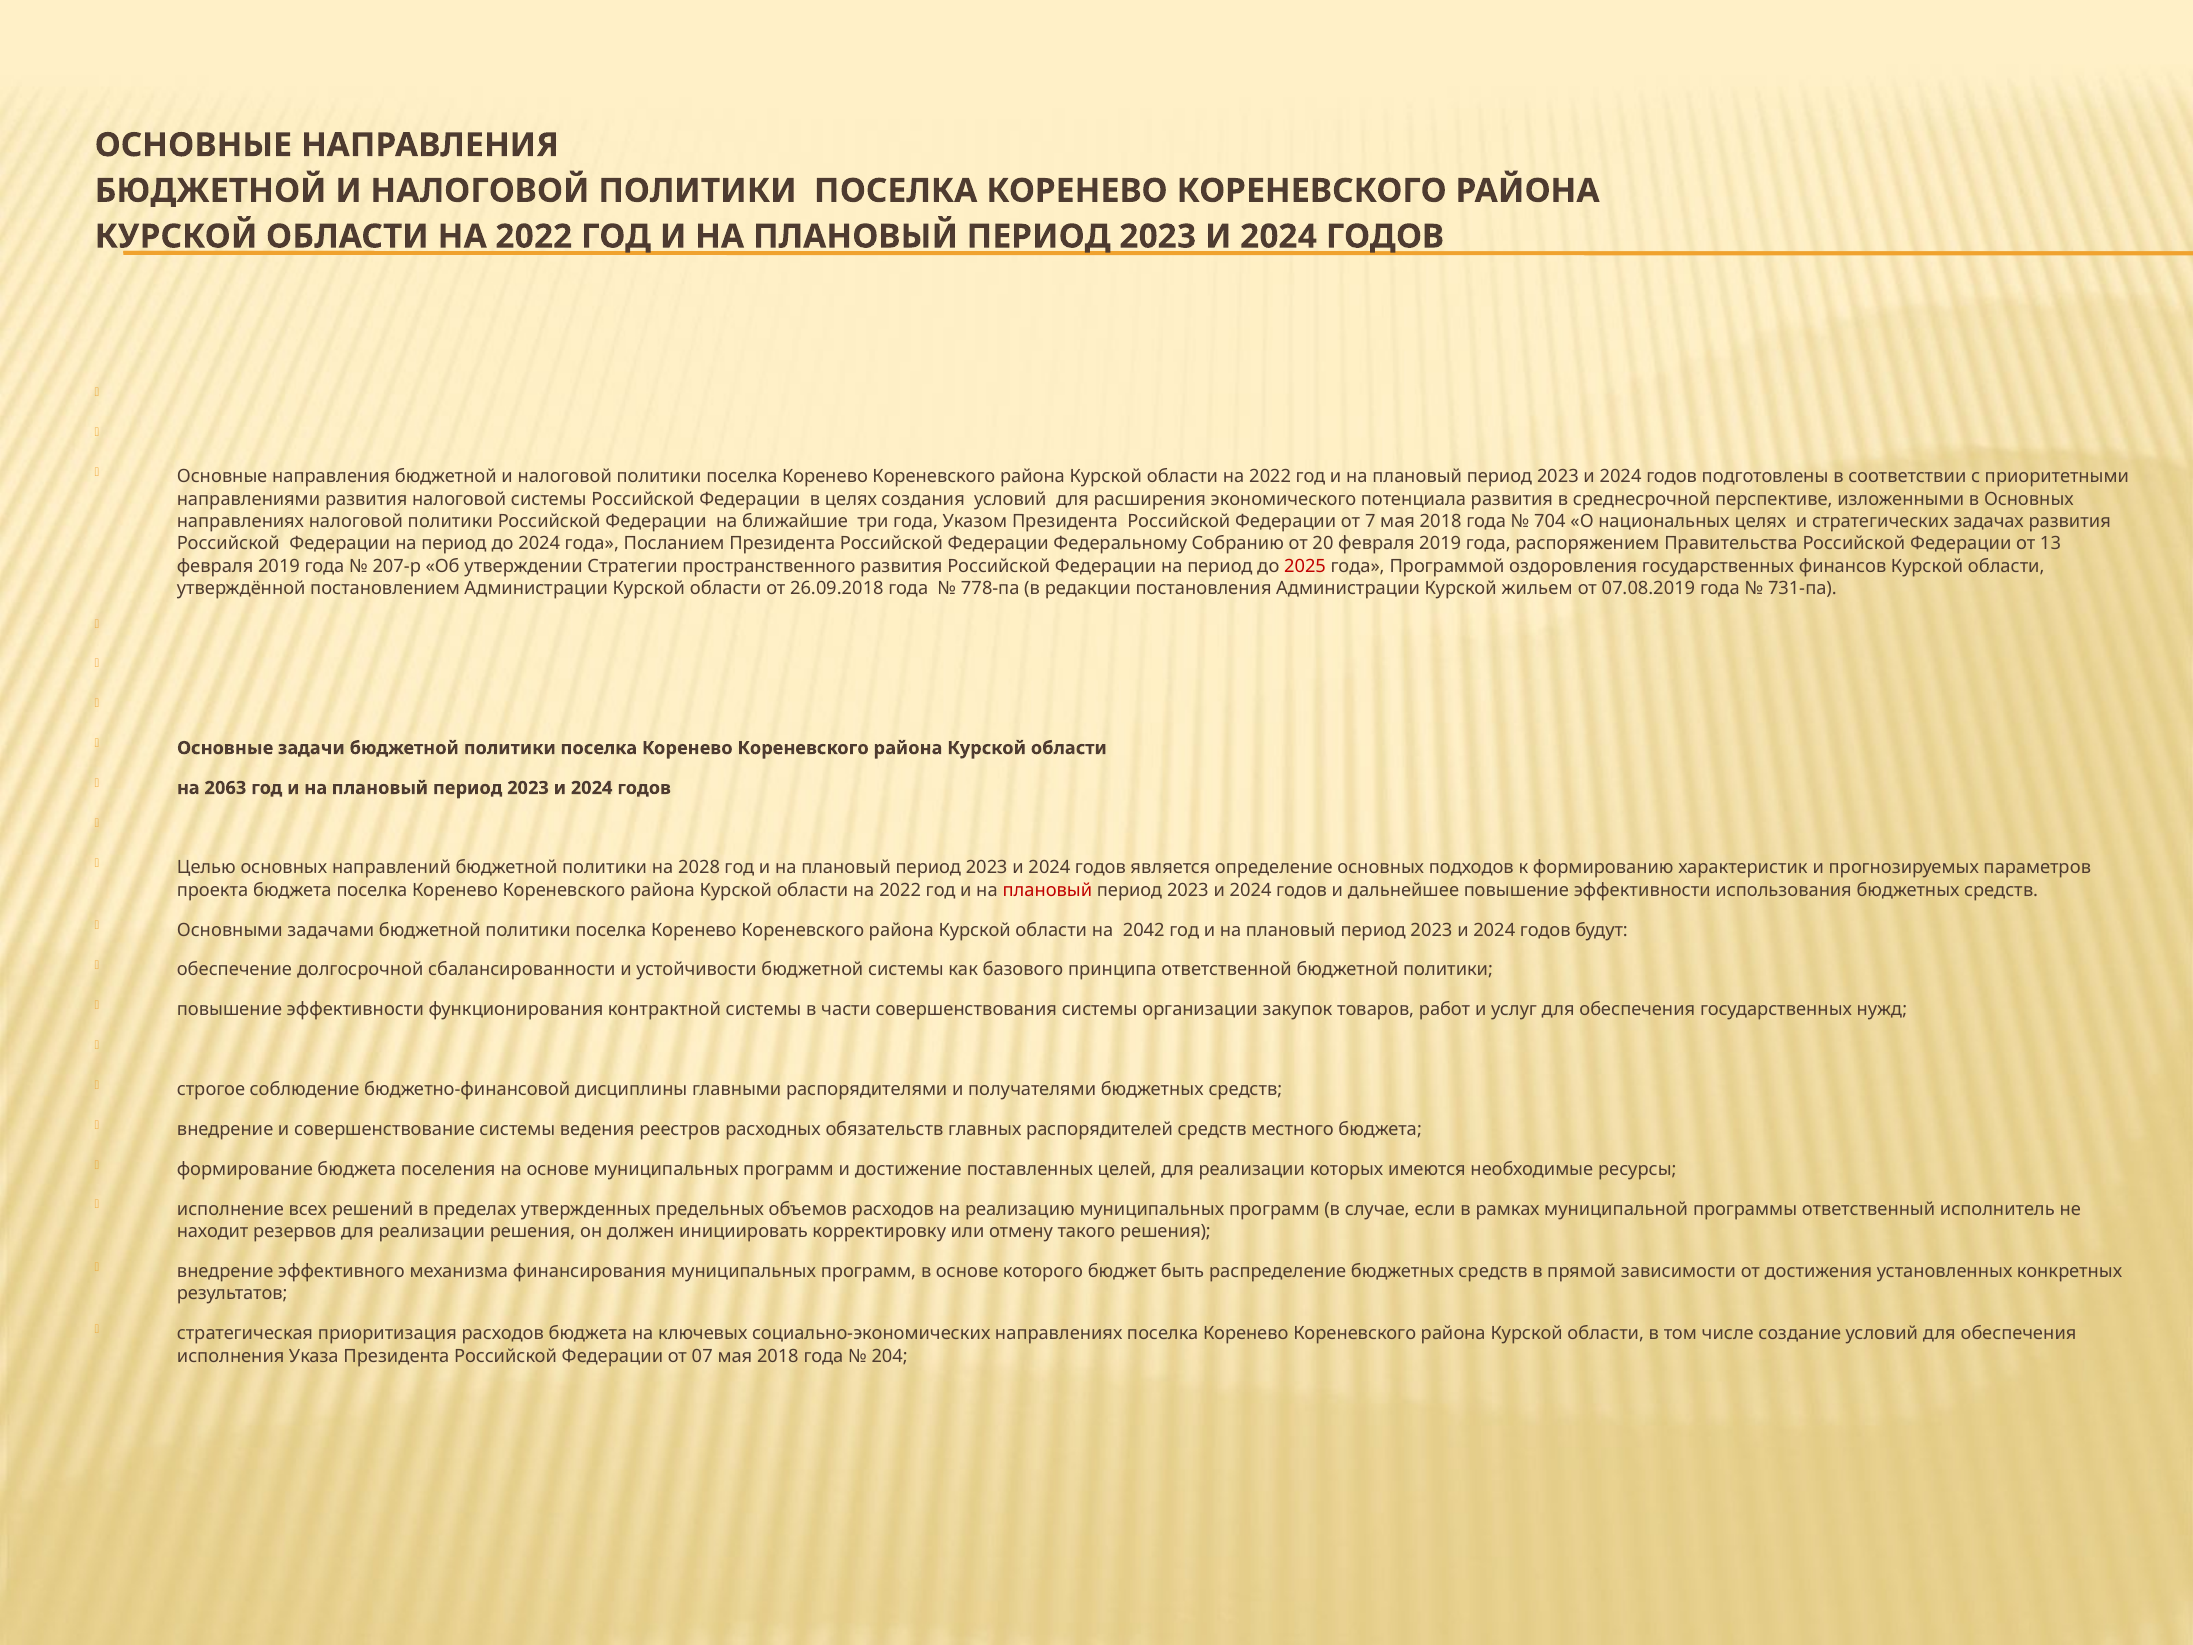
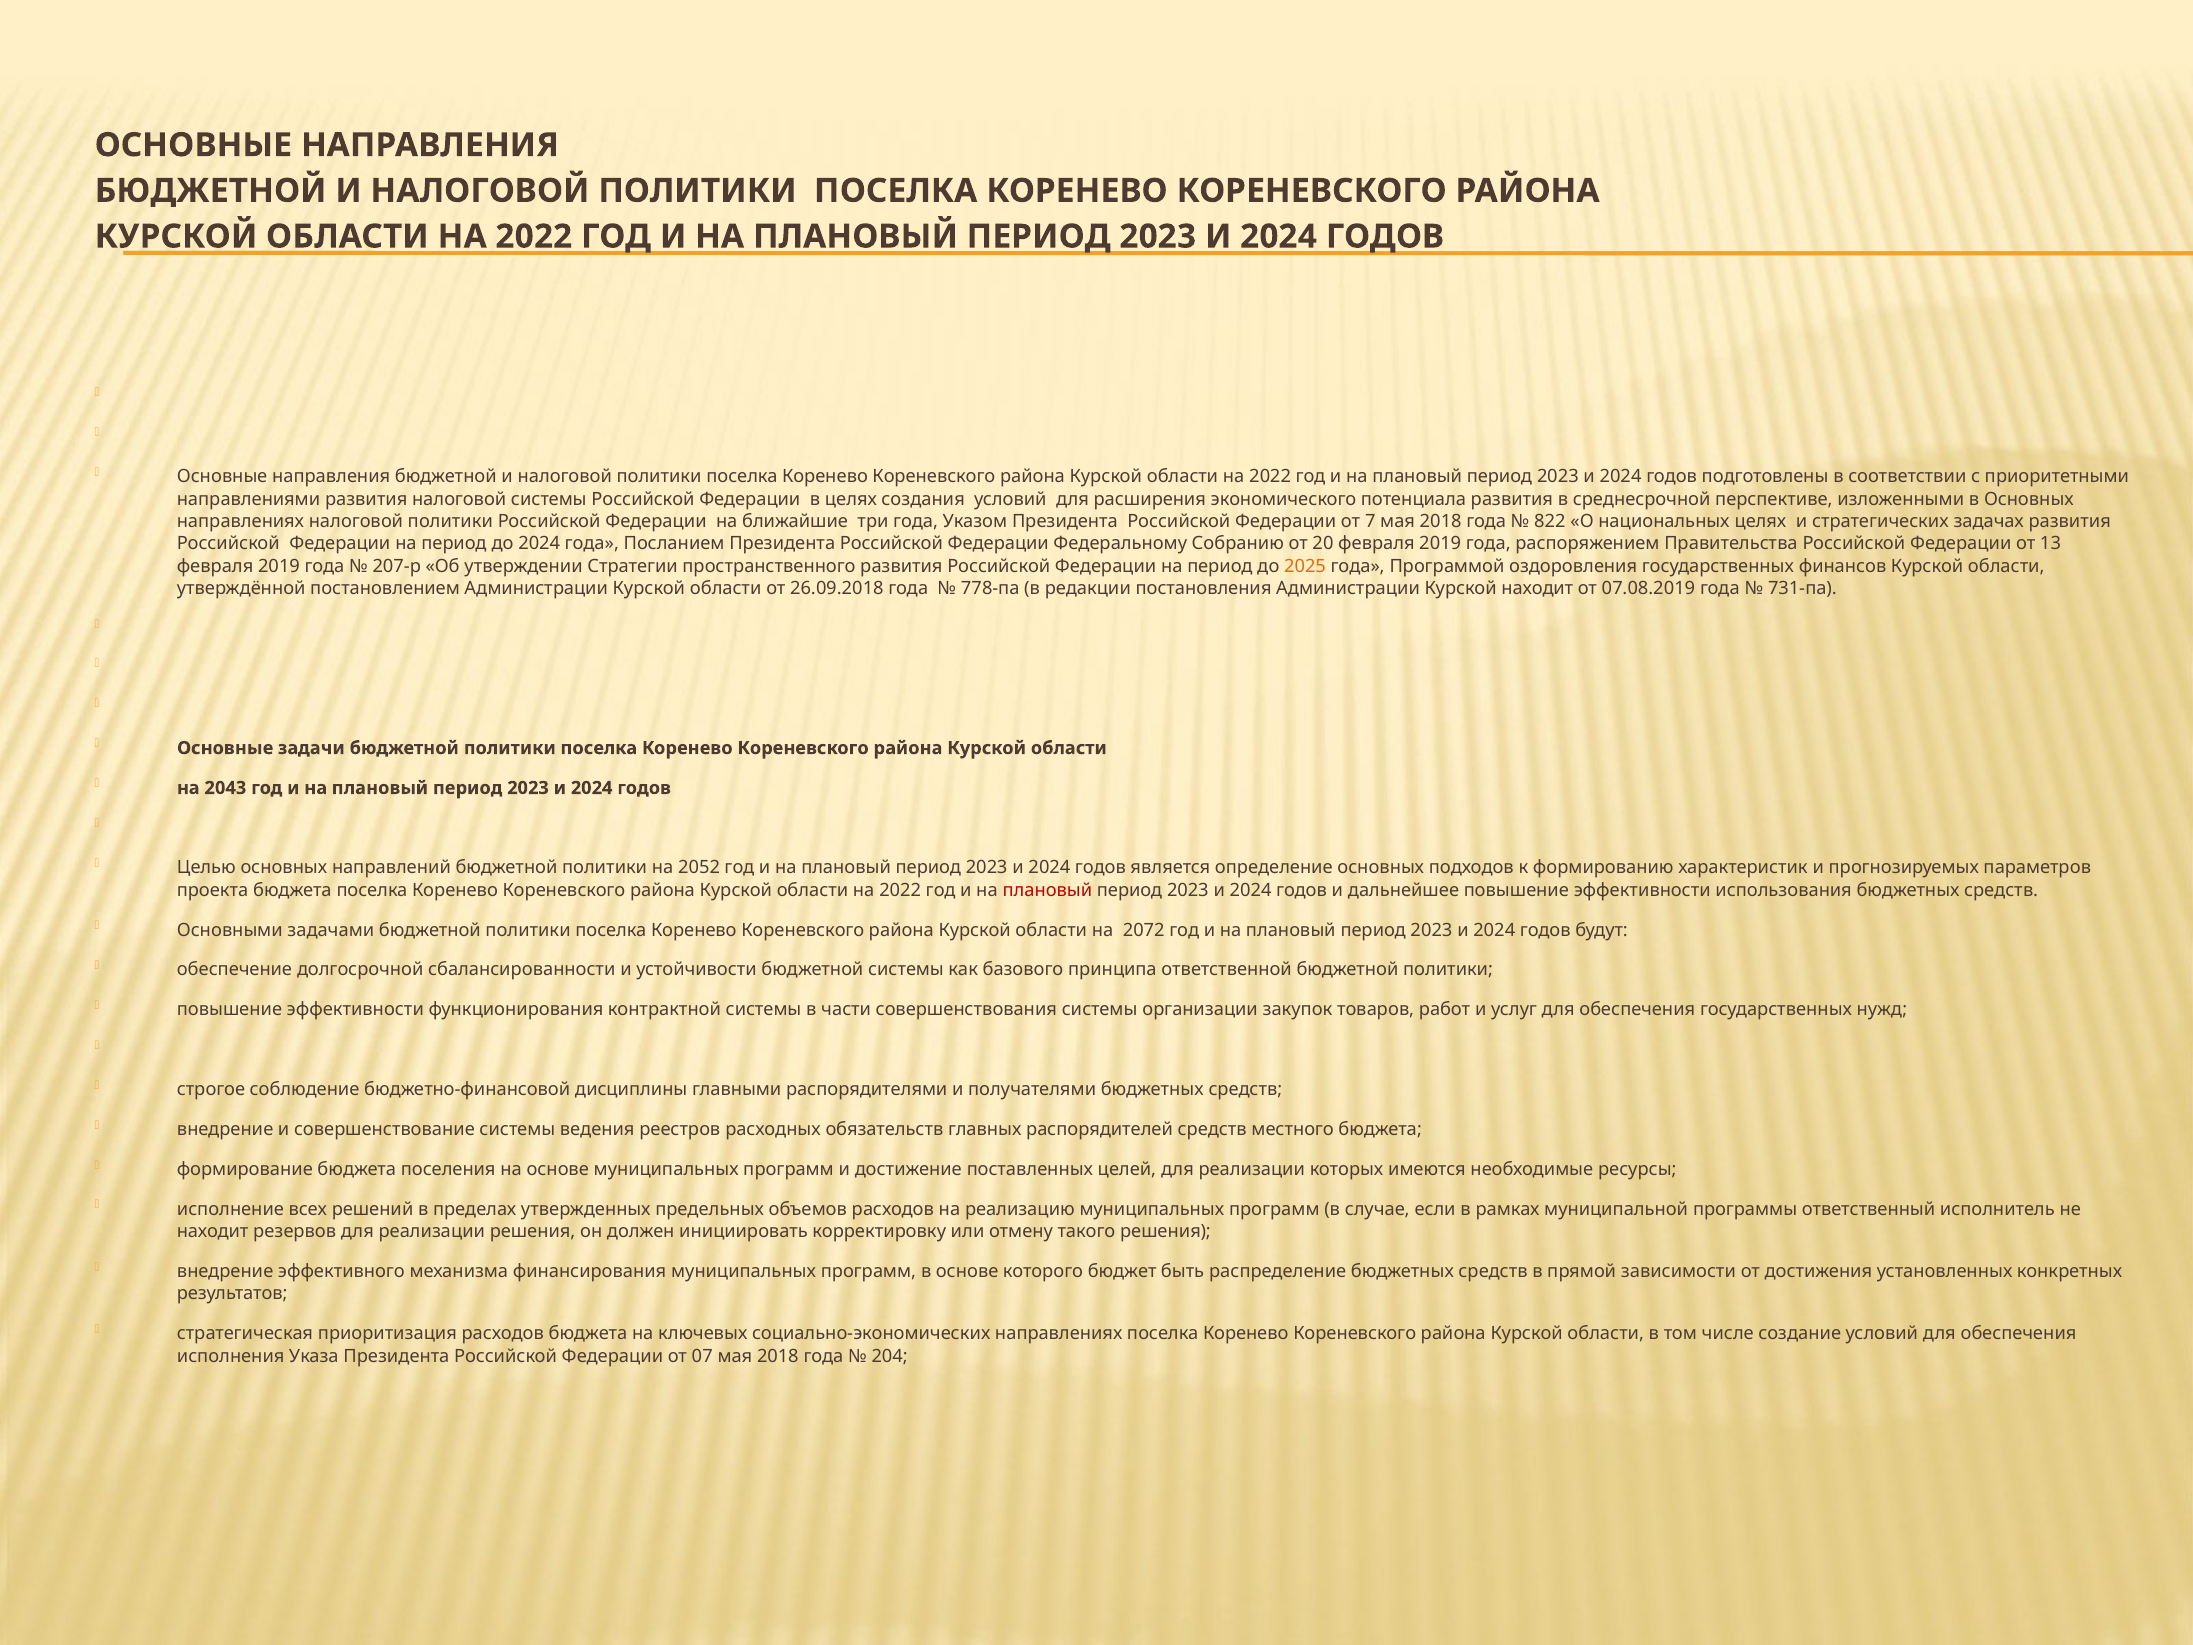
704: 704 -> 822
2025 colour: red -> orange
Курской жильем: жильем -> находит
2063: 2063 -> 2043
2028: 2028 -> 2052
2042: 2042 -> 2072
